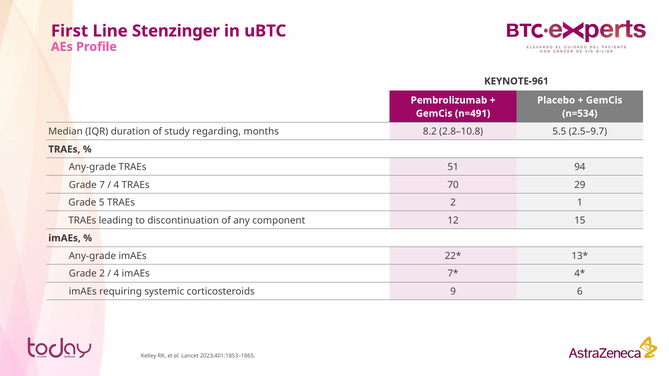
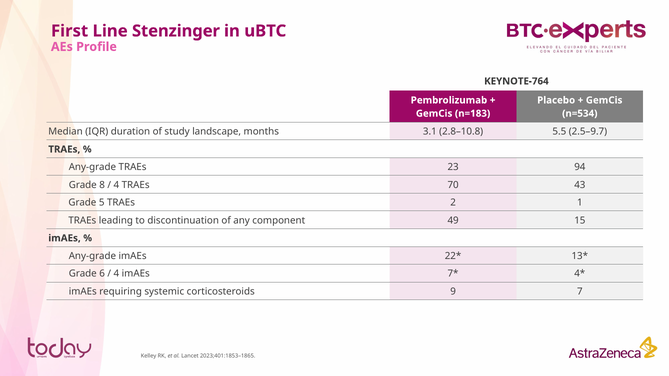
KEYNOTE-961: KEYNOTE-961 -> KEYNOTE-764
n=491: n=491 -> n=183
regarding: regarding -> landscape
8.2: 8.2 -> 3.1
51: 51 -> 23
7: 7 -> 8
29: 29 -> 43
12: 12 -> 49
Grade 2: 2 -> 6
6: 6 -> 7
